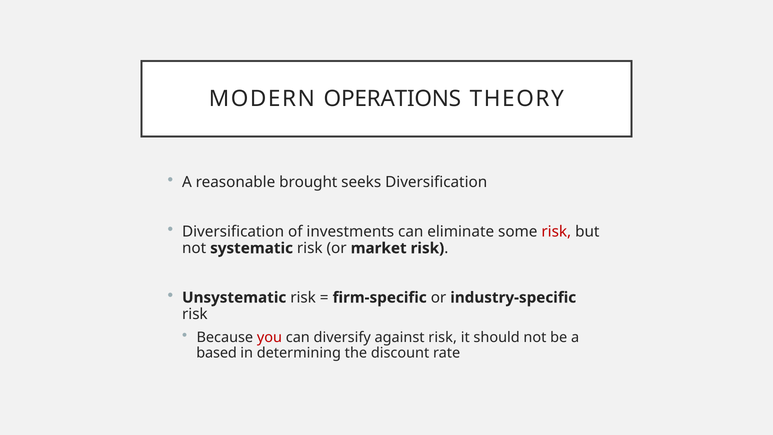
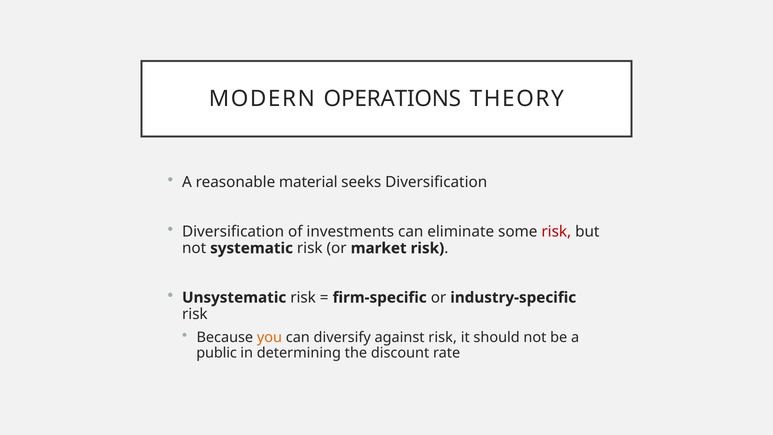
brought: brought -> material
you colour: red -> orange
based: based -> public
